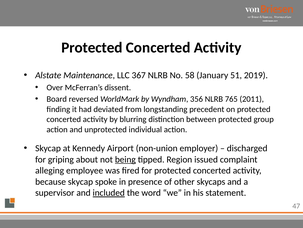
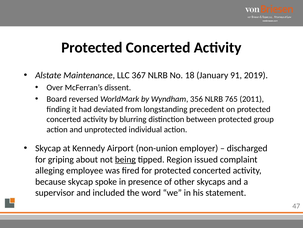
58: 58 -> 18
51: 51 -> 91
included underline: present -> none
